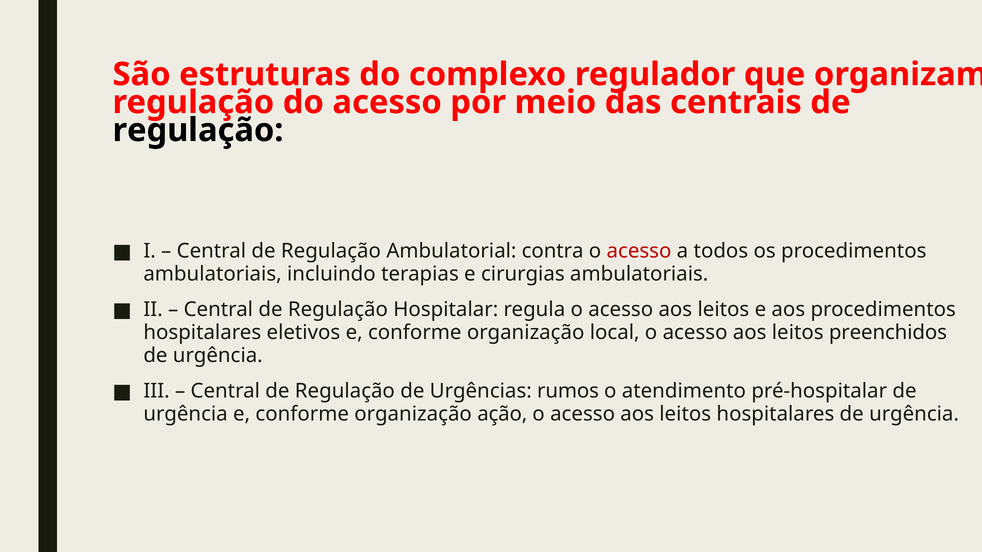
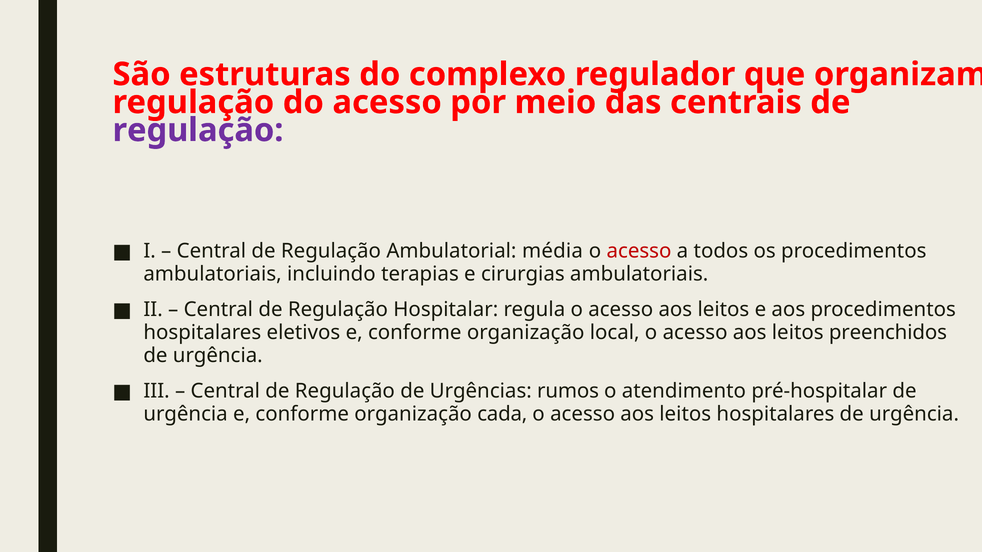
regulação at (198, 130) colour: black -> purple
contra: contra -> média
ação: ação -> cada
